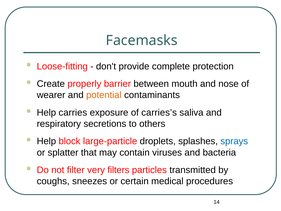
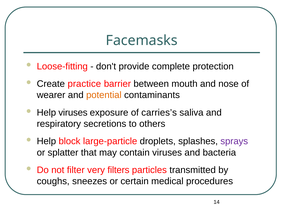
properly: properly -> practice
Help carries: carries -> viruses
sprays colour: blue -> purple
